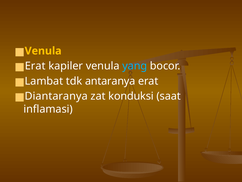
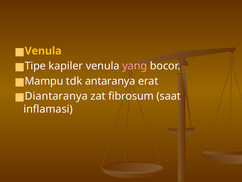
Erat at (35, 66): Erat -> Tipe
yang colour: light blue -> pink
Lambat: Lambat -> Mampu
konduksi: konduksi -> fibrosum
